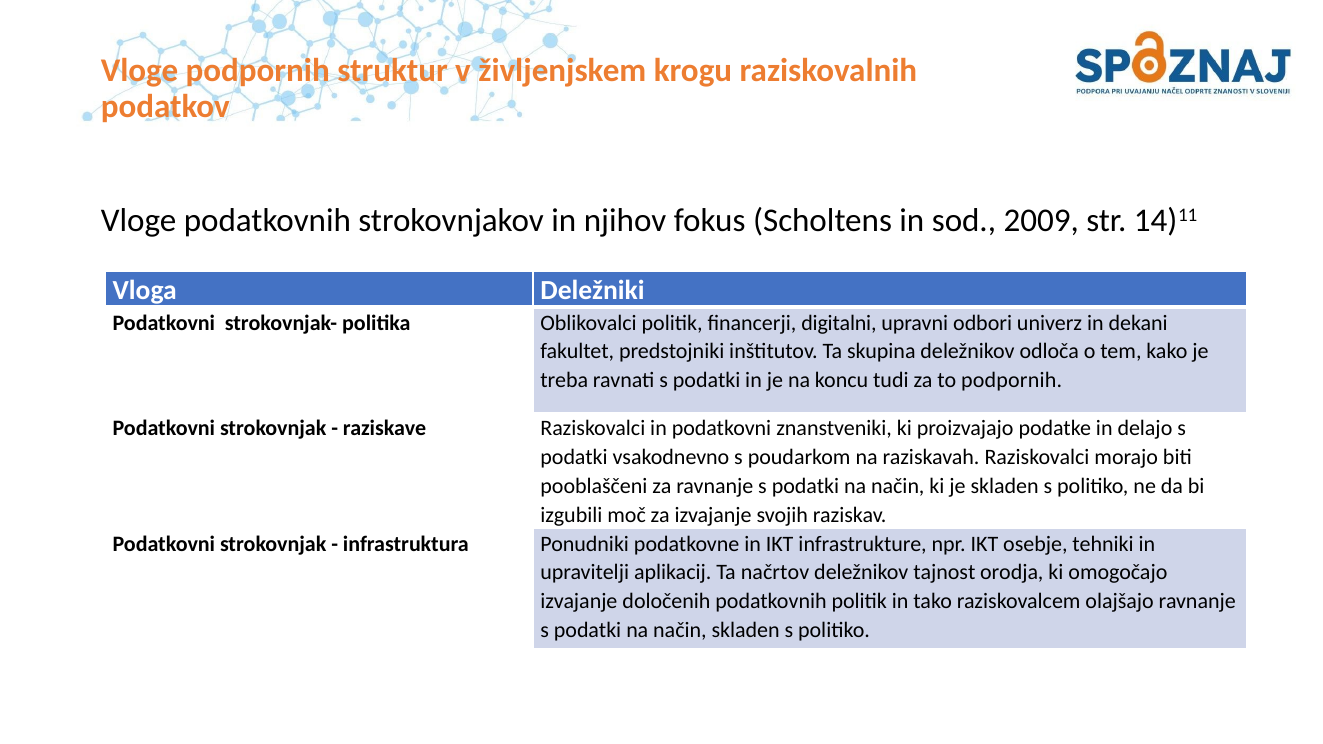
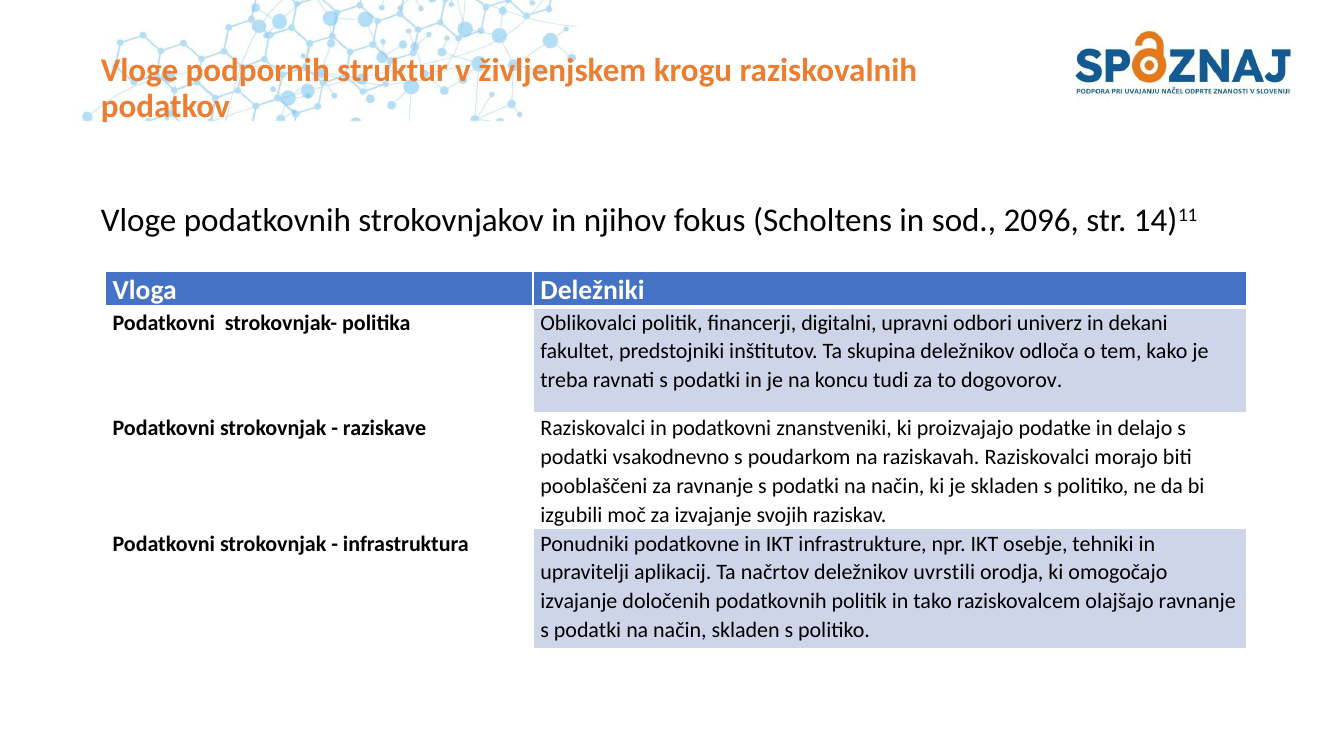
2009: 2009 -> 2096
to podpornih: podpornih -> dogovorov
tajnost: tajnost -> uvrstili
